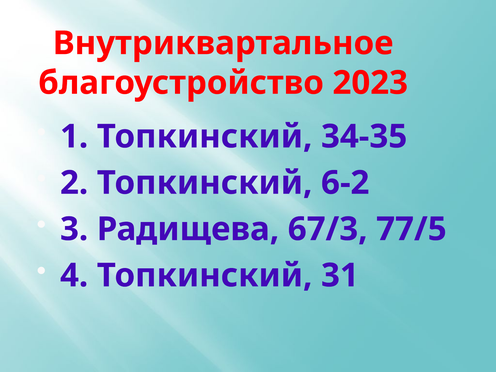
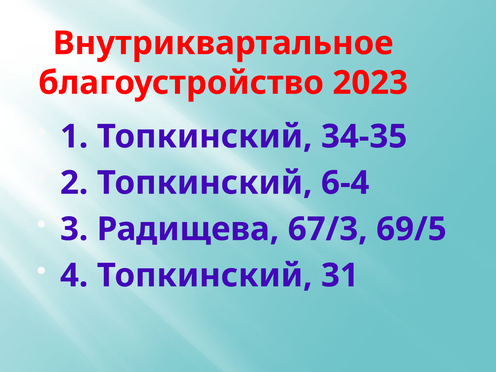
6-2: 6-2 -> 6-4
77/5: 77/5 -> 69/5
